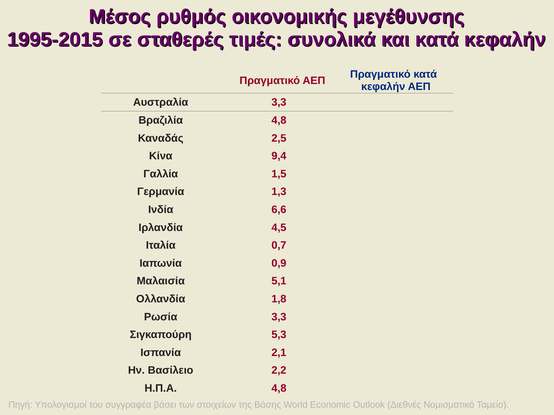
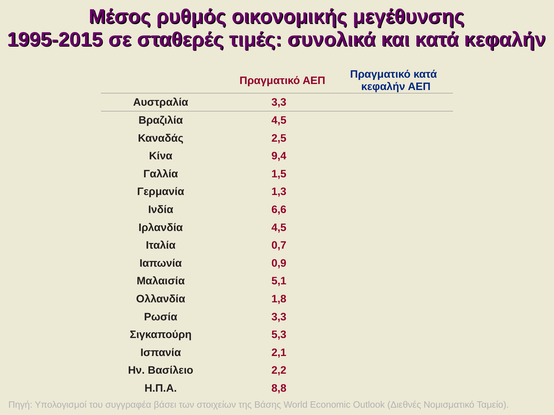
Βραζιλία 4,8: 4,8 -> 4,5
Η.Π.Α 4,8: 4,8 -> 8,8
